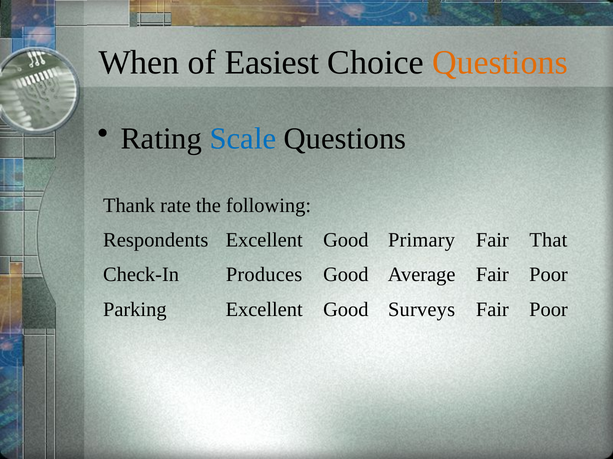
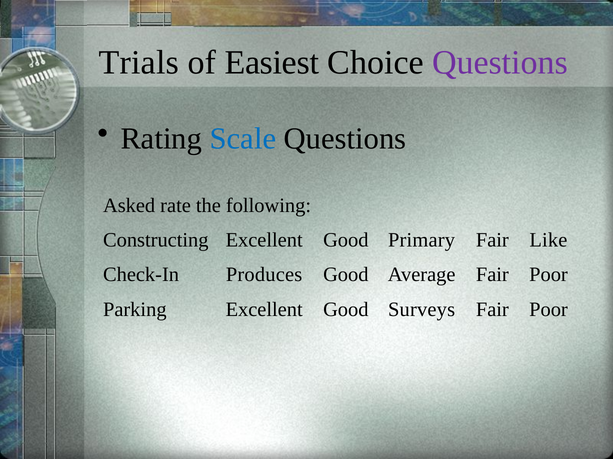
When: When -> Trials
Questions at (500, 62) colour: orange -> purple
Thank: Thank -> Asked
Respondents: Respondents -> Constructing
That: That -> Like
